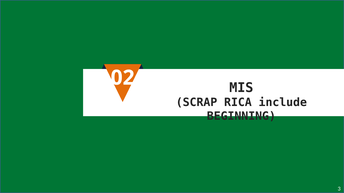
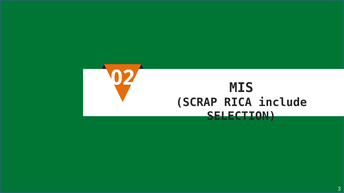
BEGINNING: BEGINNING -> SELECTION
